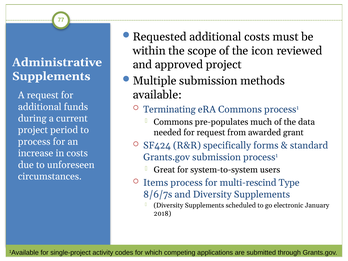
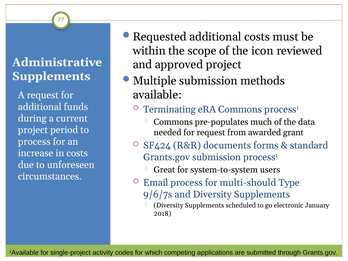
specifically: specifically -> documents
Items: Items -> Email
multi-rescind: multi-rescind -> multi-should
8/6/7s: 8/6/7s -> 9/6/7s
